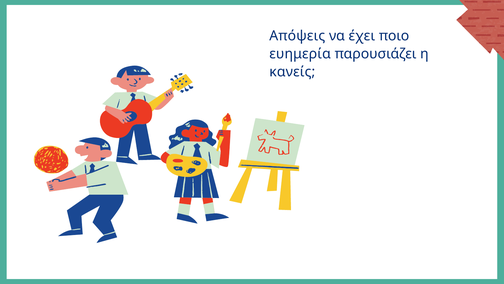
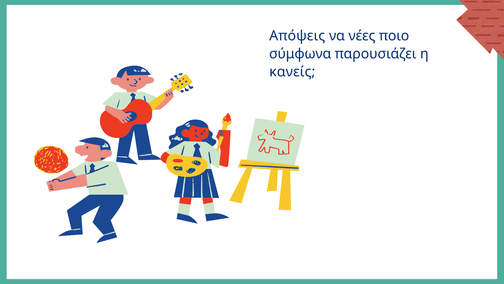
έχει: έχει -> νέες
ευημερία: ευημερία -> σύμφωνα
